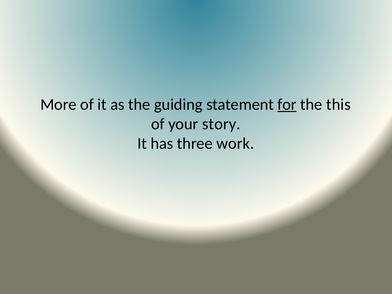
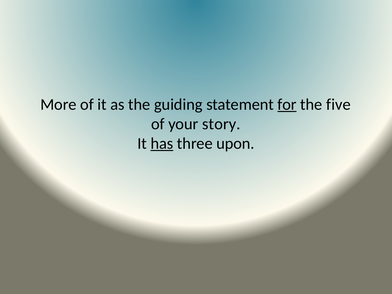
this: this -> five
has underline: none -> present
work: work -> upon
